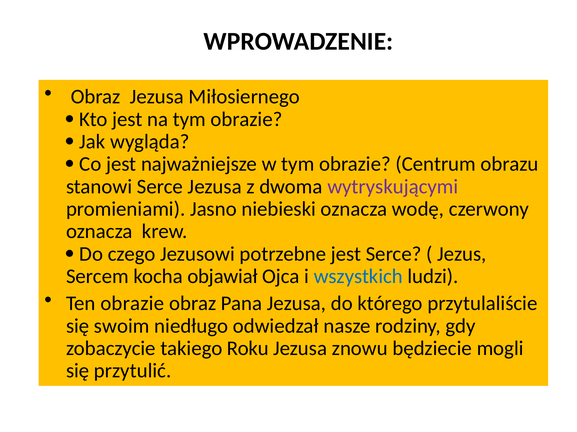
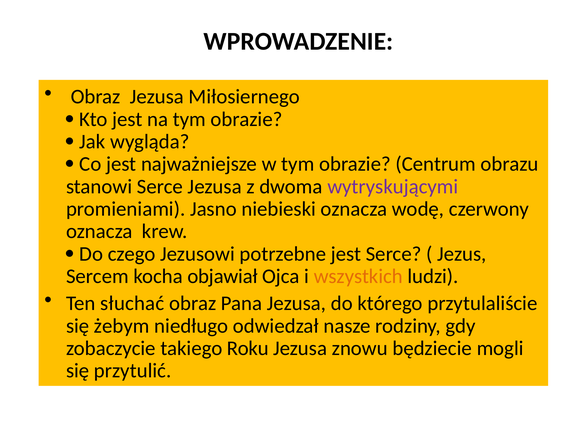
wszystkich colour: blue -> orange
Ten obrazie: obrazie -> słuchać
swoim: swoim -> żebym
